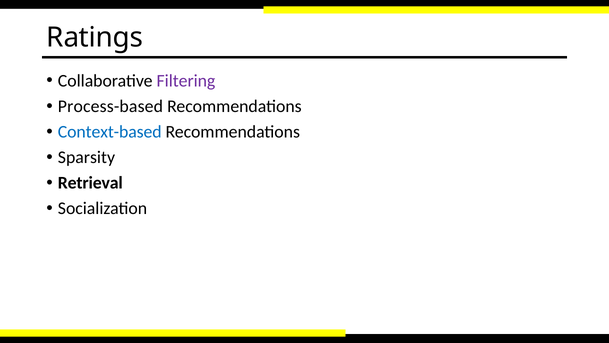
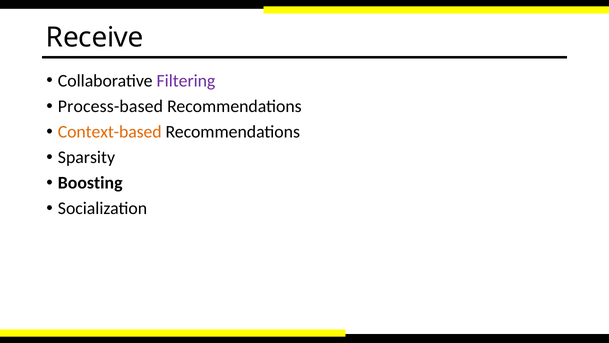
Ratings: Ratings -> Receive
Context-based colour: blue -> orange
Retrieval: Retrieval -> Boosting
